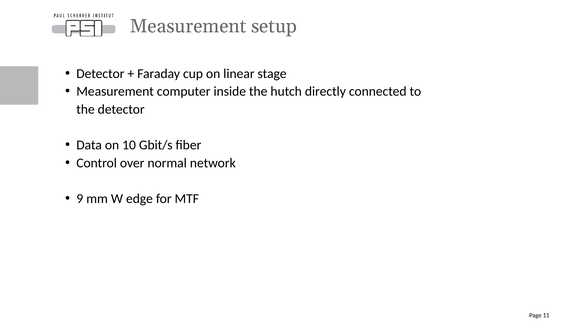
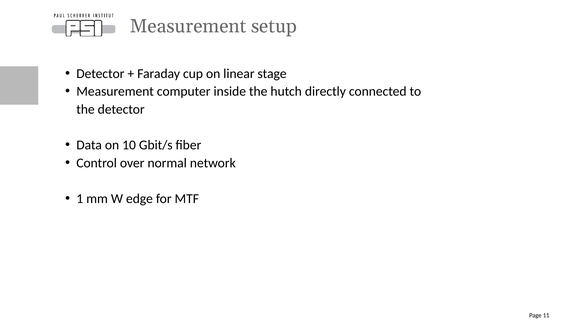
9: 9 -> 1
